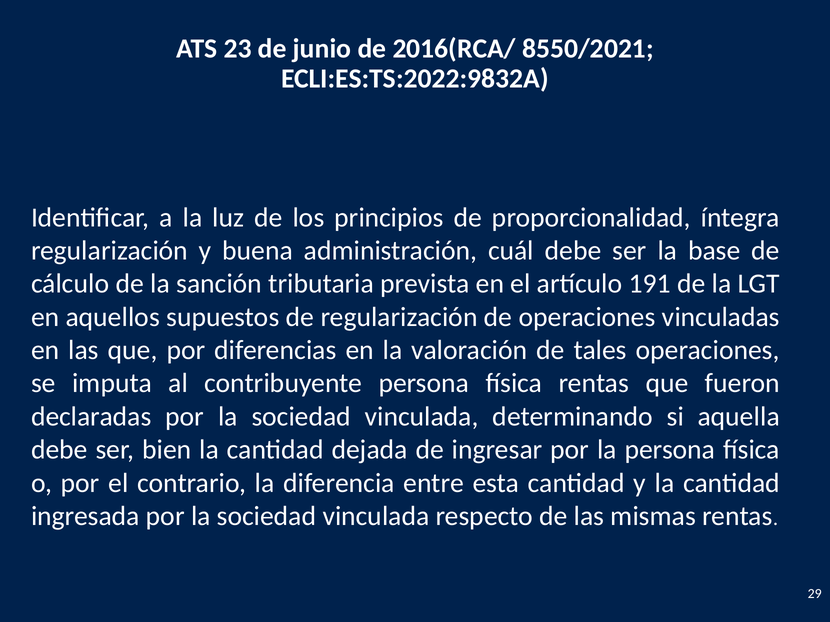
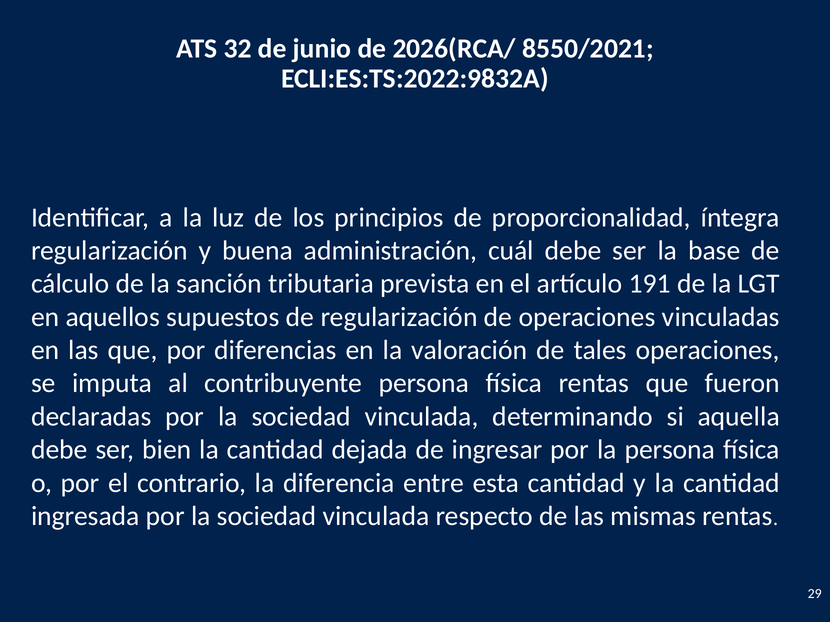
23: 23 -> 32
2016(RCA/: 2016(RCA/ -> 2026(RCA/
